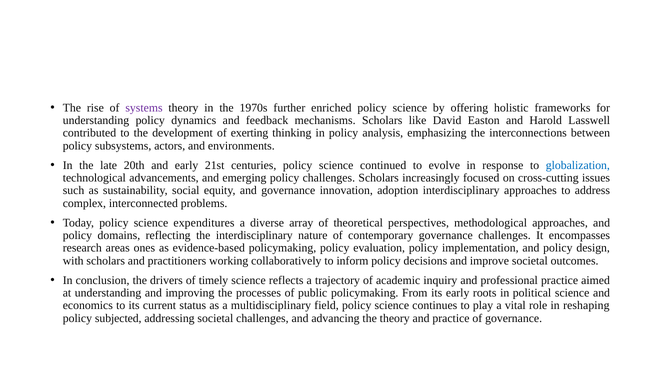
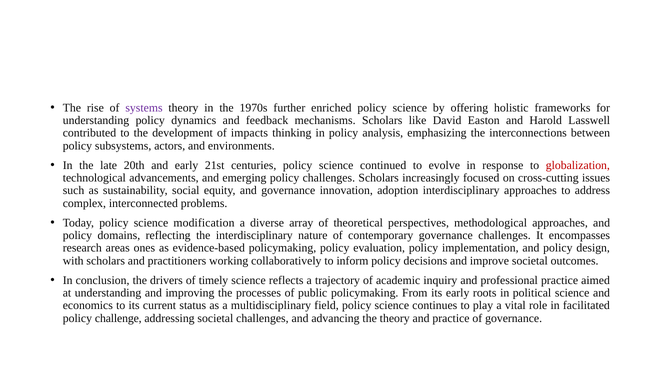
exerting: exerting -> impacts
globalization colour: blue -> red
expenditures: expenditures -> modification
reshaping: reshaping -> facilitated
subjected: subjected -> challenge
